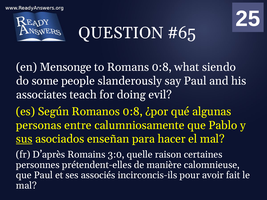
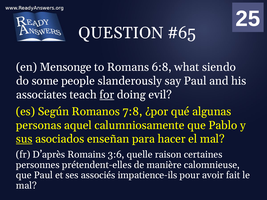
Romans 0:8: 0:8 -> 6:8
for underline: none -> present
Romanos 0:8: 0:8 -> 7:8
entre: entre -> aquel
3:0: 3:0 -> 3:6
incirconcis-ils: incirconcis-ils -> impatience-ils
